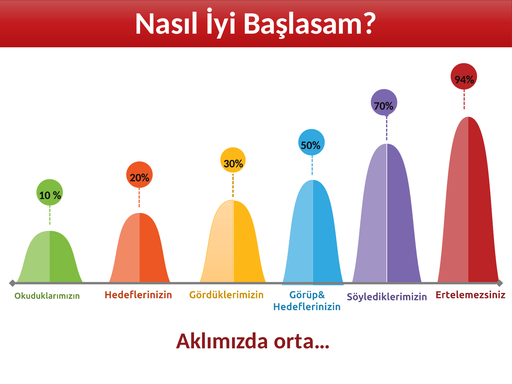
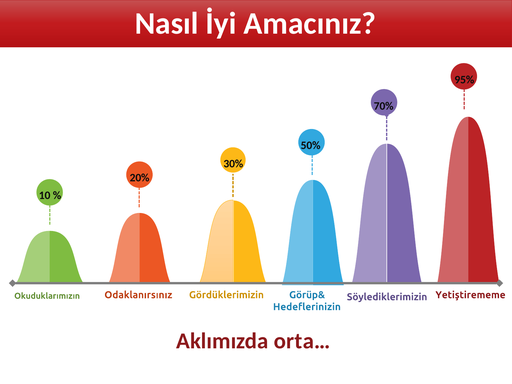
Başlasam: Başlasam -> Amacınız
94%: 94% -> 95%
Okuduklarımızın Hedeflerinizin: Hedeflerinizin -> Odaklanırsınız
Ertelemezsiniz: Ertelemezsiniz -> Yetiştirememe
